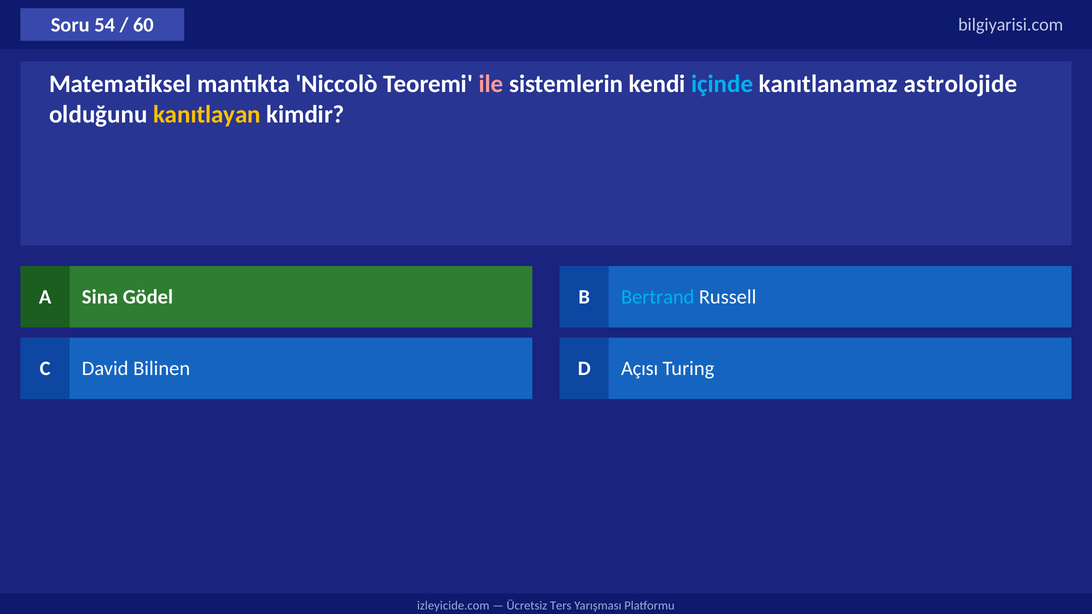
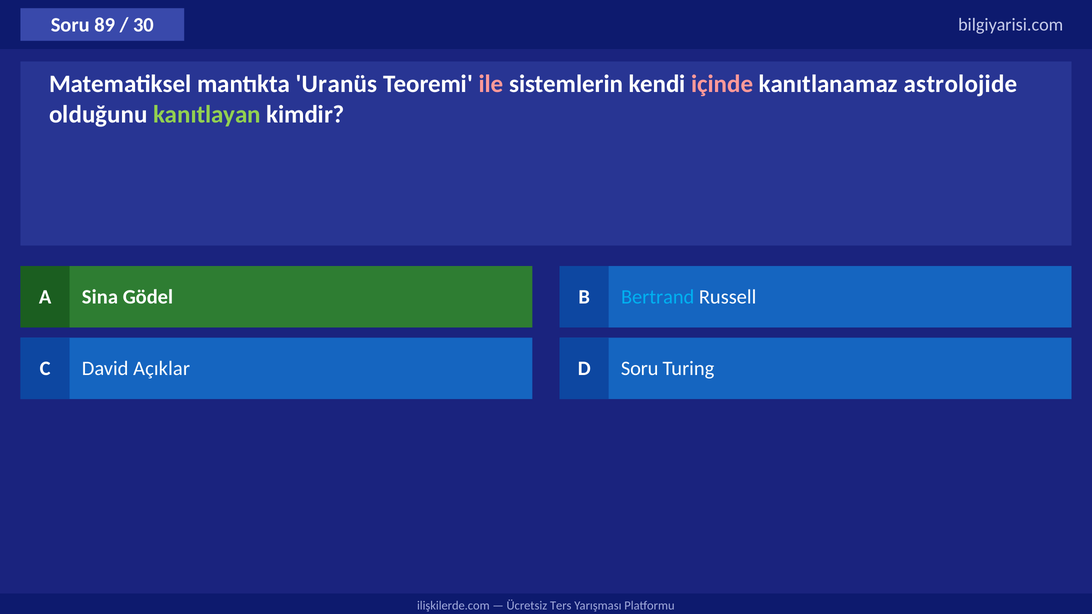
54: 54 -> 89
60: 60 -> 30
Niccolò: Niccolò -> Uranüs
içinde colour: light blue -> pink
kanıtlayan colour: yellow -> light green
Bilinen: Bilinen -> Açıklar
D Açısı: Açısı -> Soru
izleyicide.com: izleyicide.com -> ilişkilerde.com
